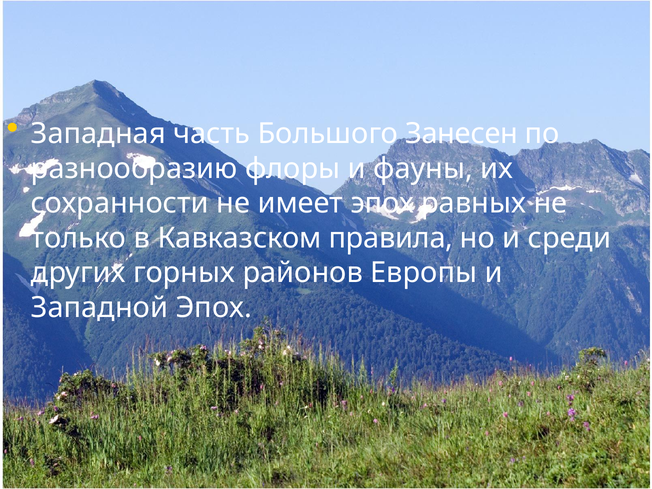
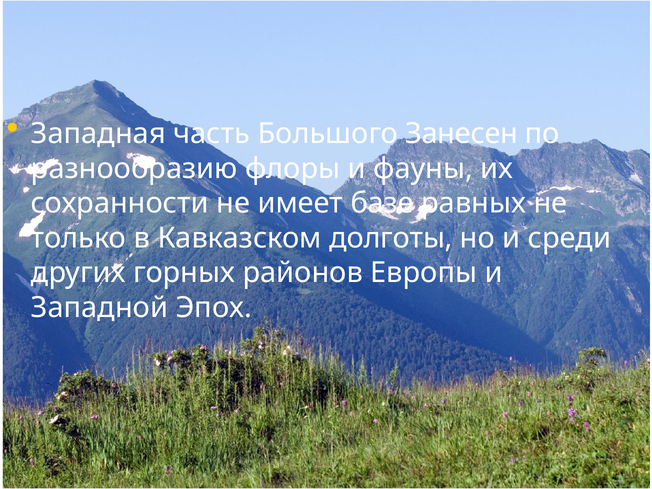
имеет эпох: эпох -> базе
правила: правила -> долготы
